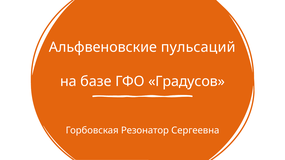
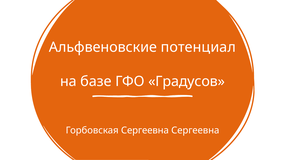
пульсаций: пульсаций -> потенциал
Горбовская Резонатор: Резонатор -> Сергеевна
